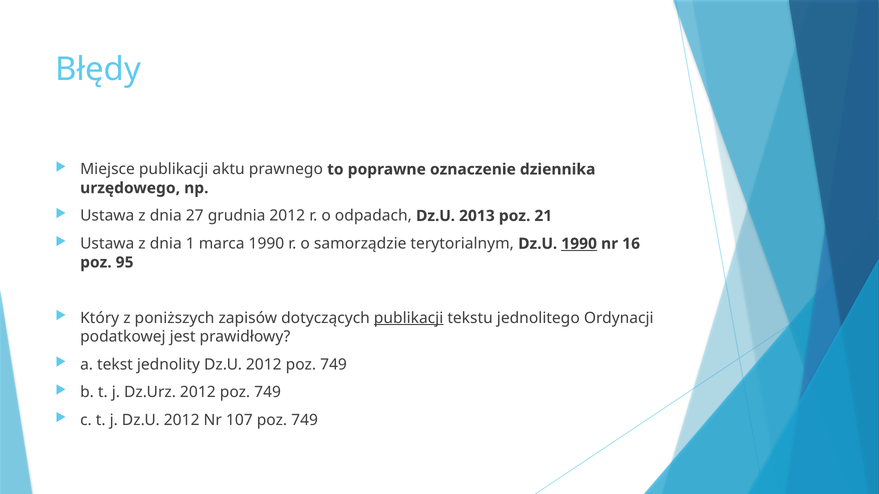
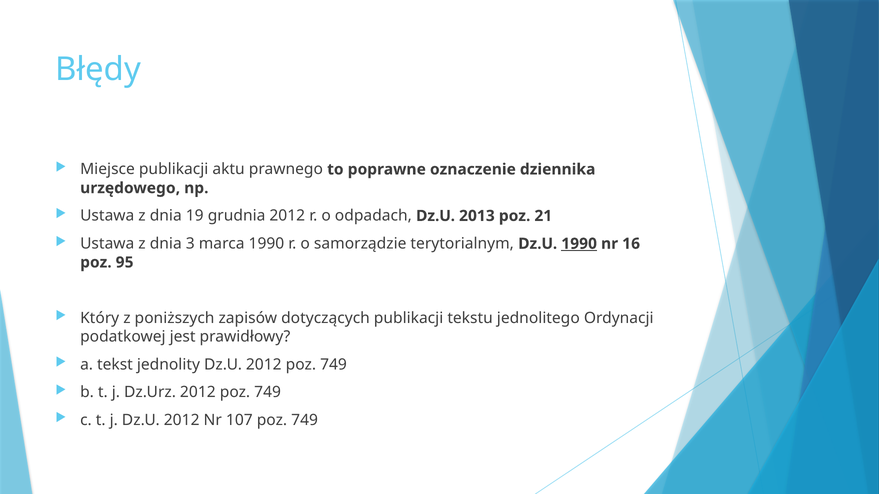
27: 27 -> 19
1: 1 -> 3
publikacji at (409, 318) underline: present -> none
